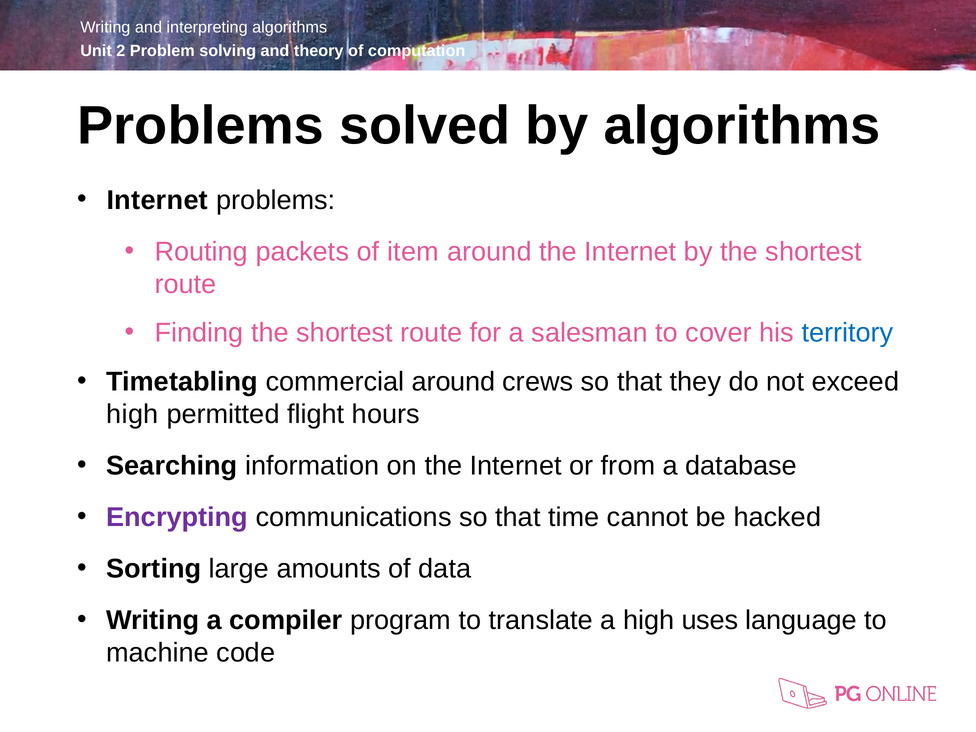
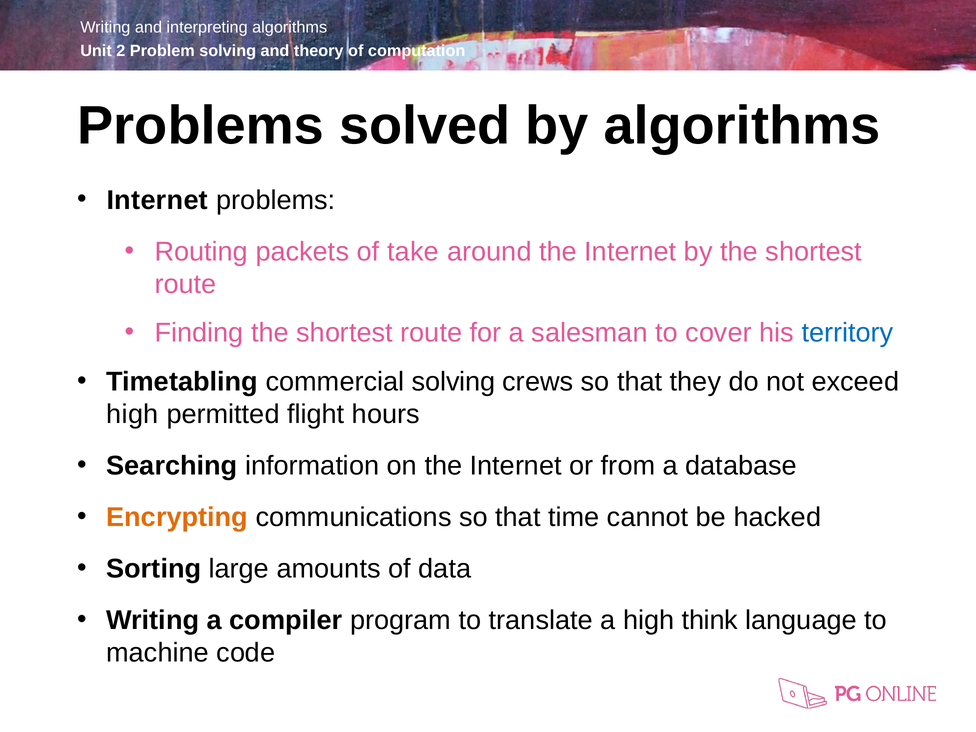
item: item -> take
commercial around: around -> solving
Encrypting colour: purple -> orange
uses: uses -> think
